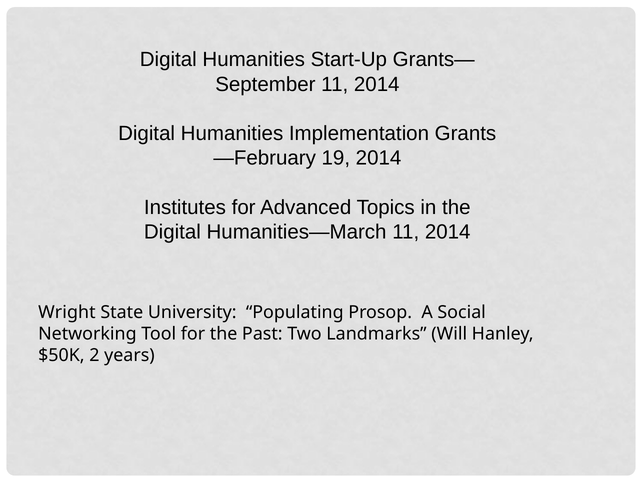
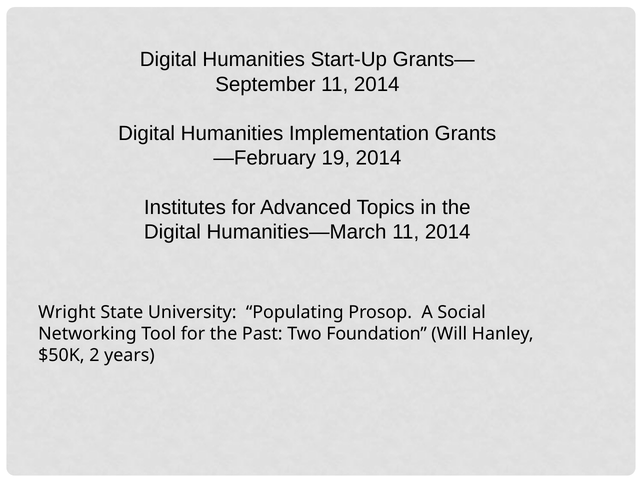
Landmarks: Landmarks -> Foundation
